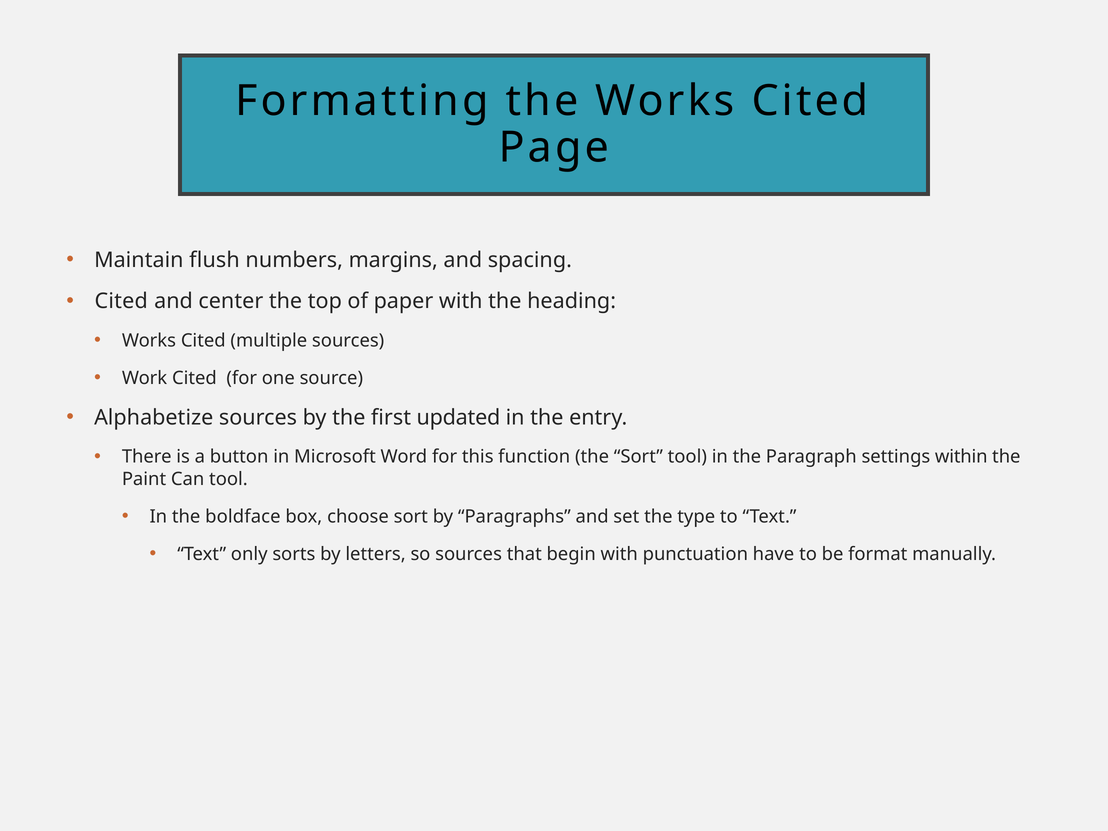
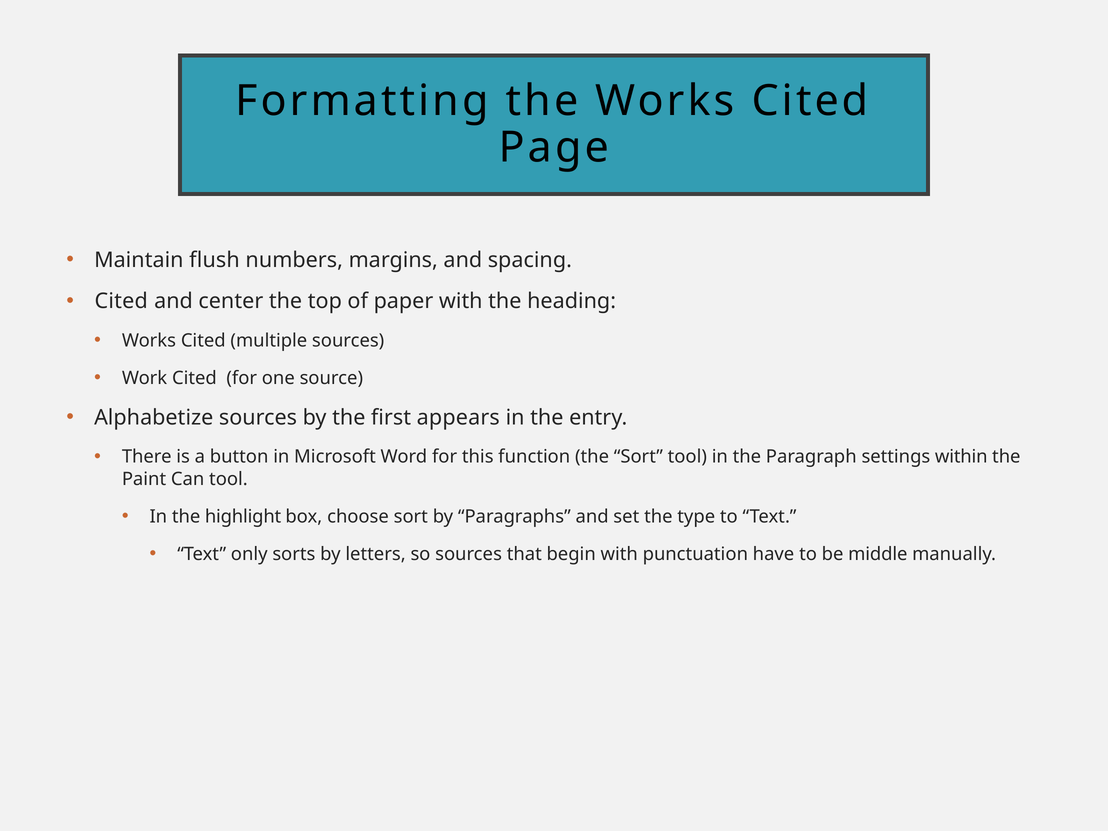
updated: updated -> appears
boldface: boldface -> highlight
format: format -> middle
